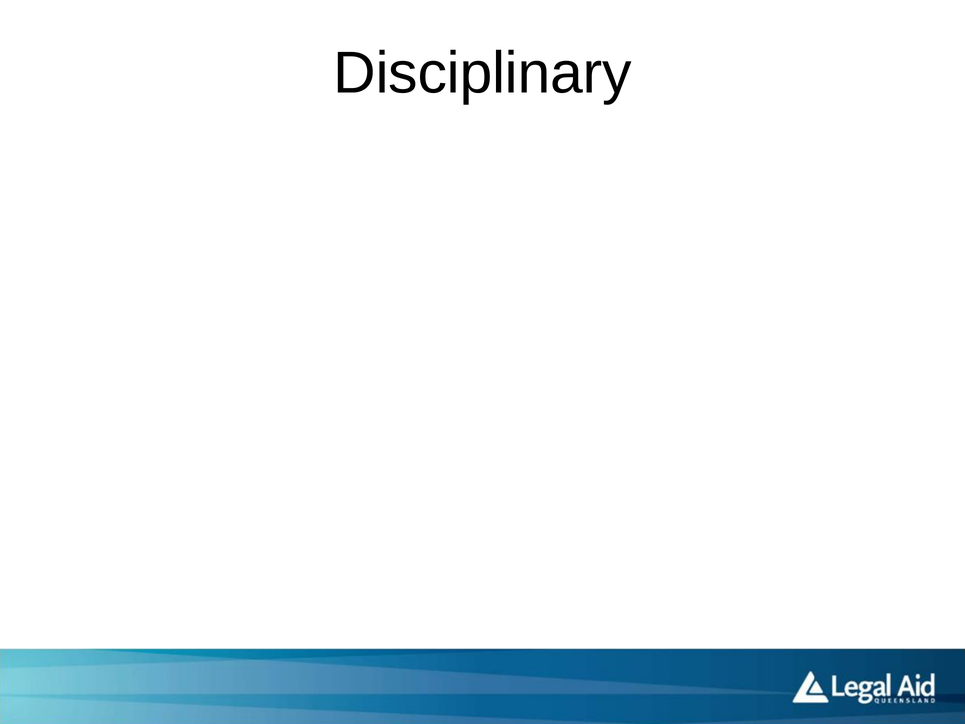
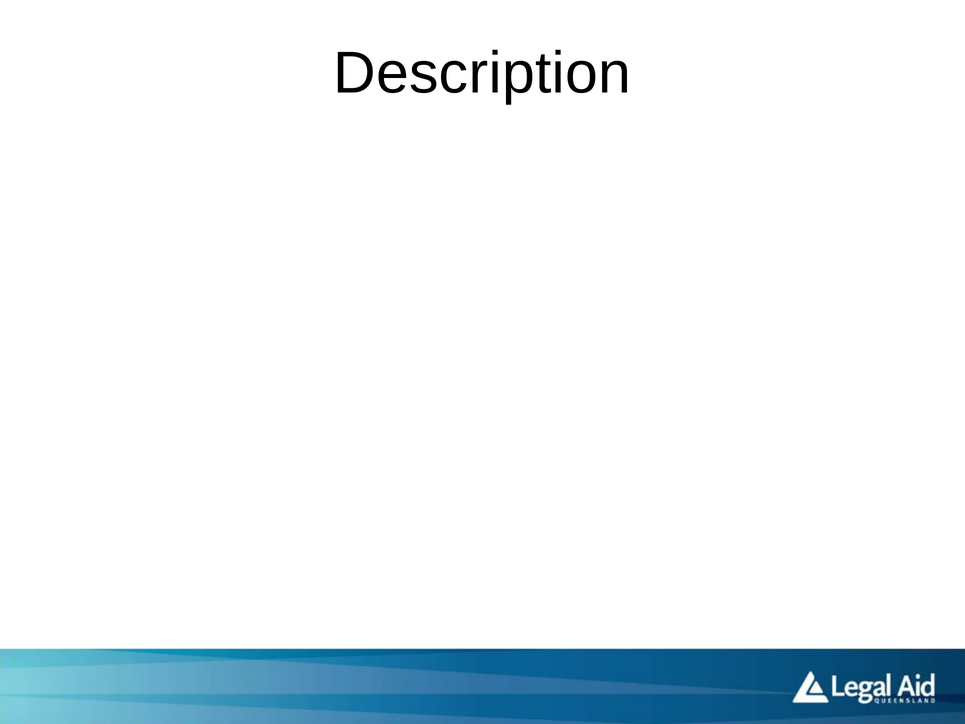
Disciplinary: Disciplinary -> Description
